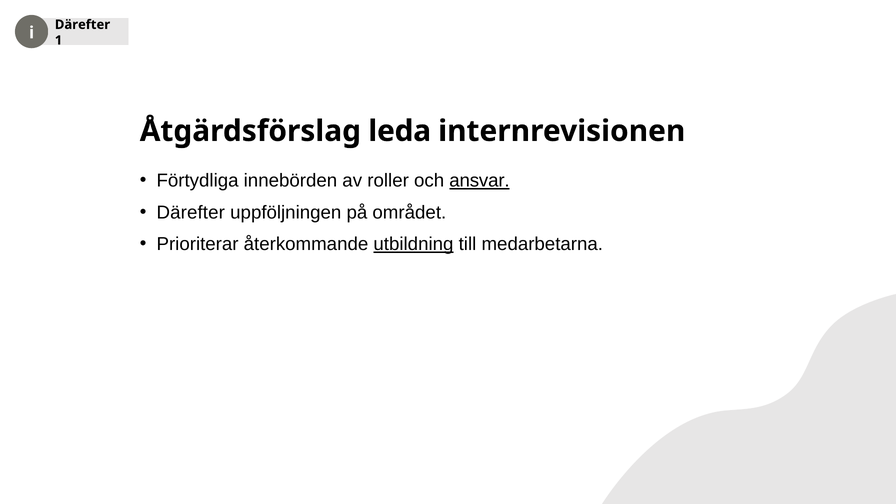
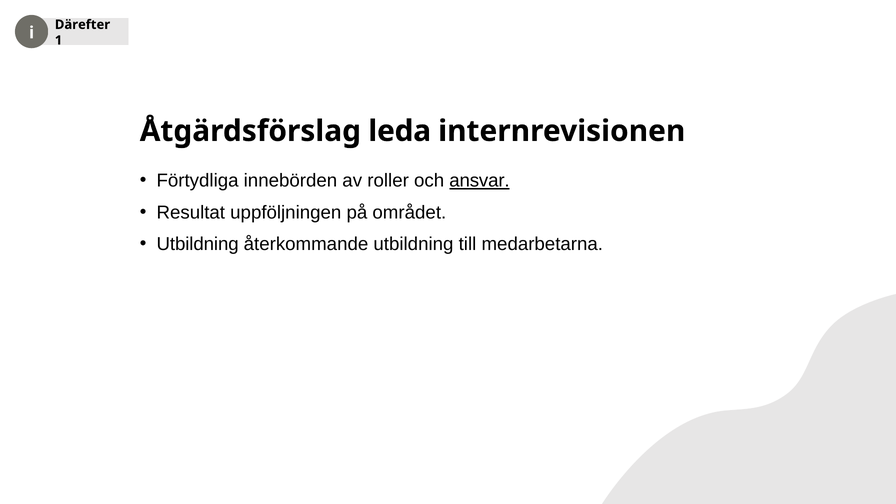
Därefter at (191, 212): Därefter -> Resultat
Prioriterar at (198, 244): Prioriterar -> Utbildning
utbildning at (413, 244) underline: present -> none
